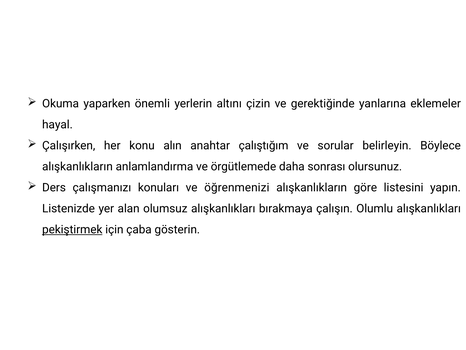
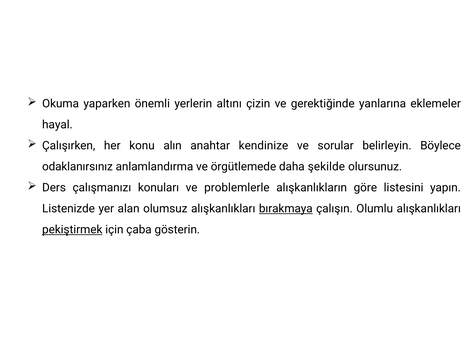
çalıştığım: çalıştığım -> kendinize
alışkanlıkların at (77, 167): alışkanlıkların -> odaklanırsınız
sonrası: sonrası -> şekilde
öğrenmenizi: öğrenmenizi -> problemlerle
bırakmaya underline: none -> present
